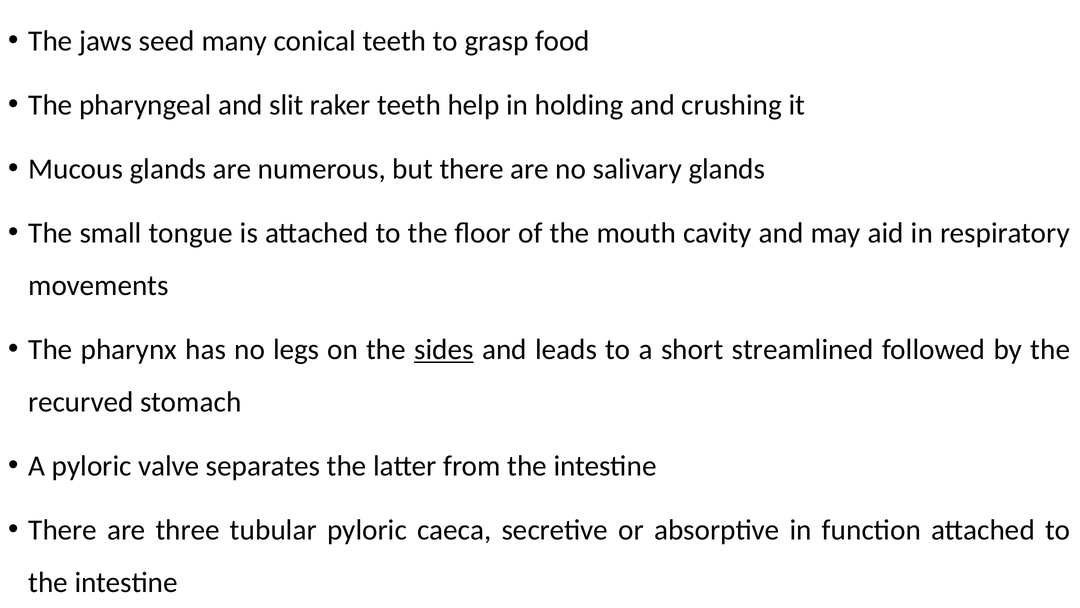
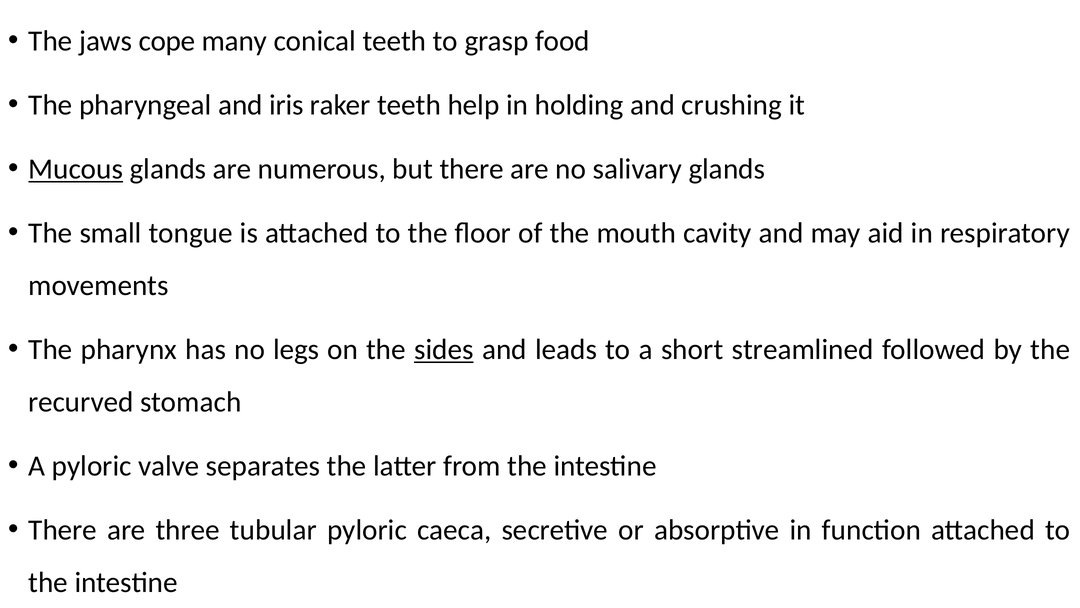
seed: seed -> cope
slit: slit -> iris
Mucous underline: none -> present
